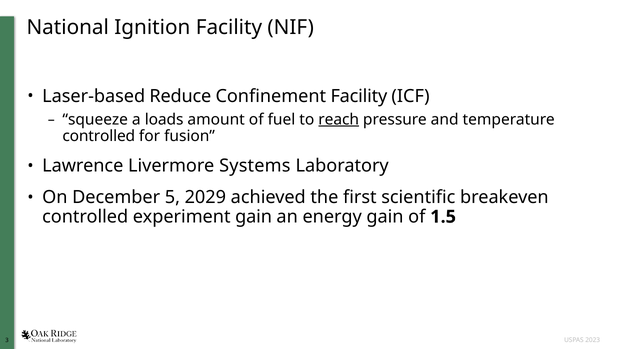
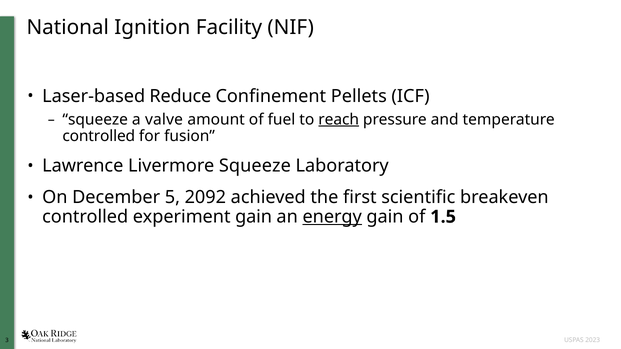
Confinement Facility: Facility -> Pellets
loads: loads -> valve
Livermore Systems: Systems -> Squeeze
2029: 2029 -> 2092
energy underline: none -> present
